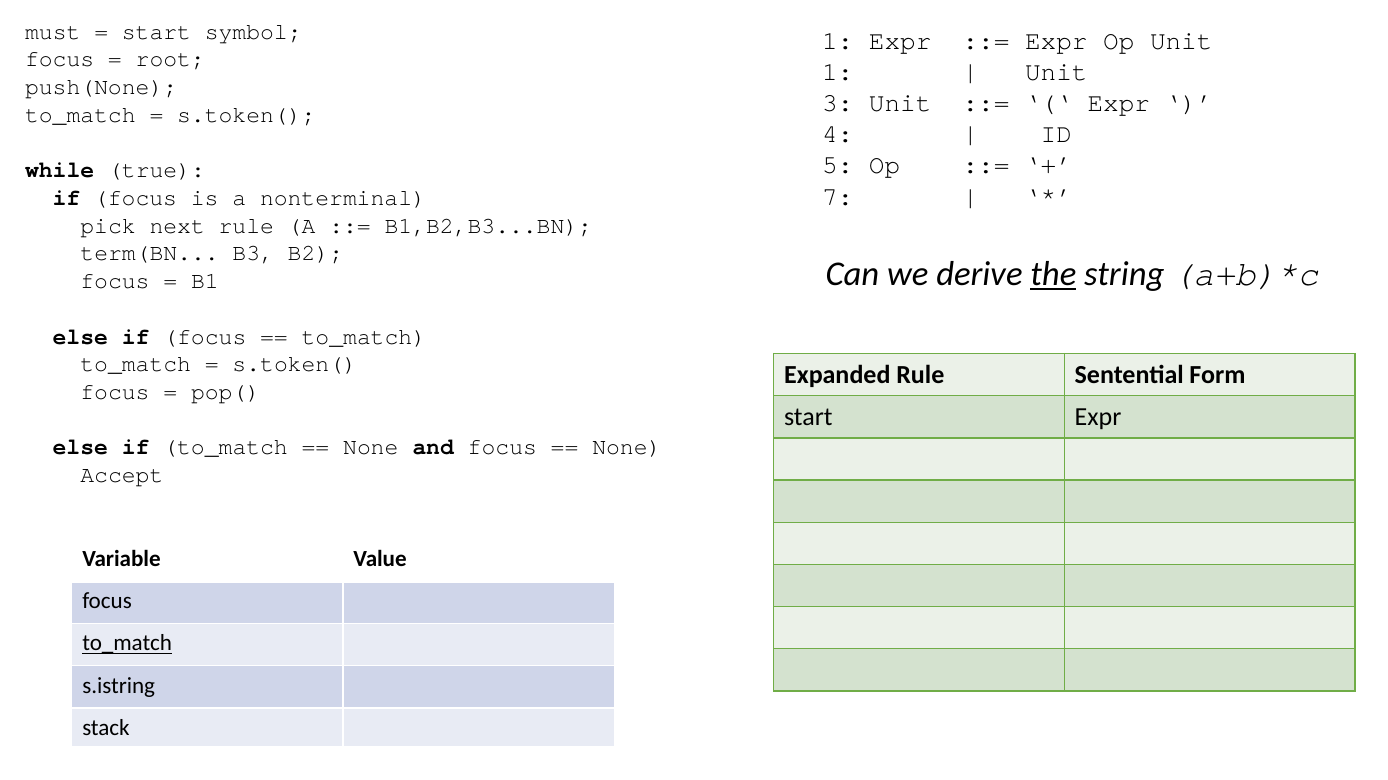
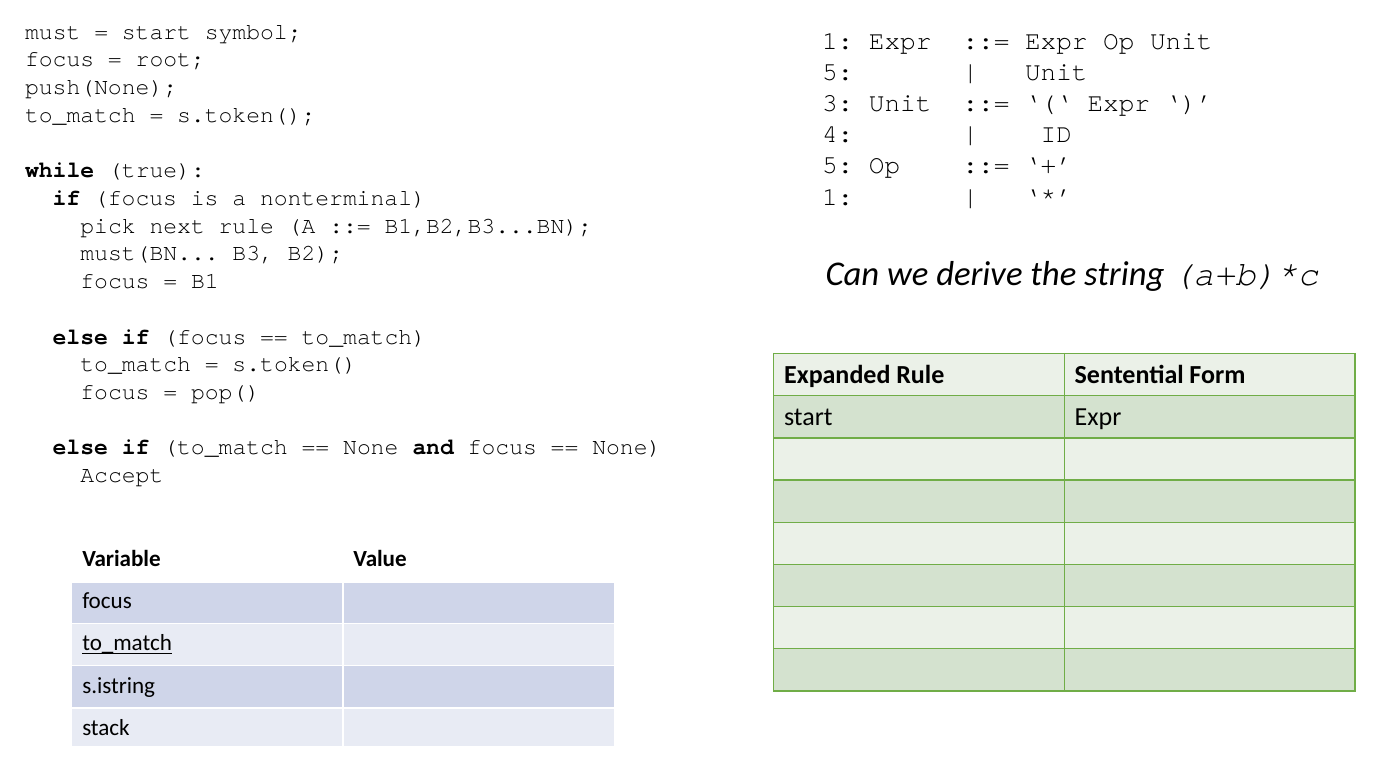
1 at (838, 72): 1 -> 5
7 at (838, 197): 7 -> 1
term(BN: term(BN -> must(BN
the underline: present -> none
